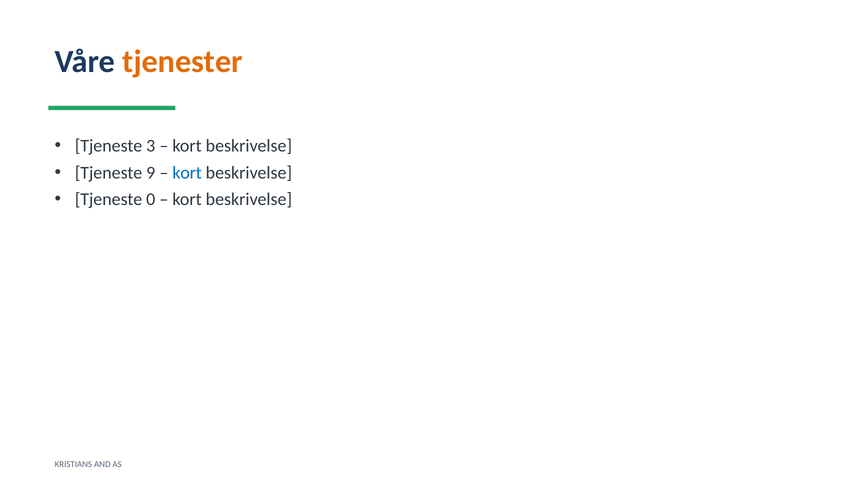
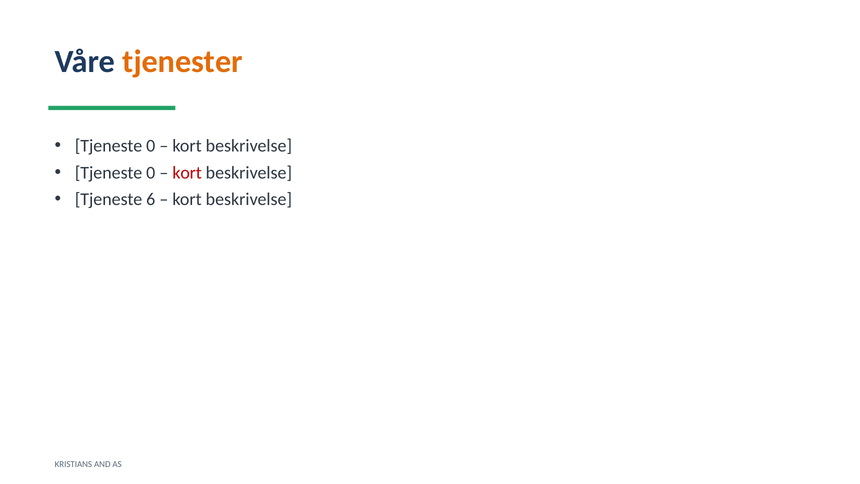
3 at (151, 146): 3 -> 0
9 at (151, 173): 9 -> 0
kort at (187, 173) colour: blue -> red
0: 0 -> 6
